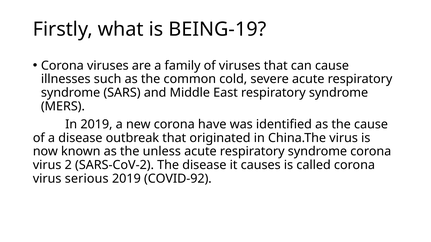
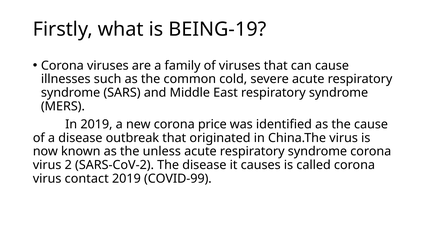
have: have -> price
serious: serious -> contact
COVID-92: COVID-92 -> COVID-99
